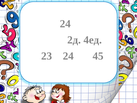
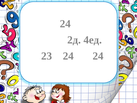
24 45: 45 -> 24
